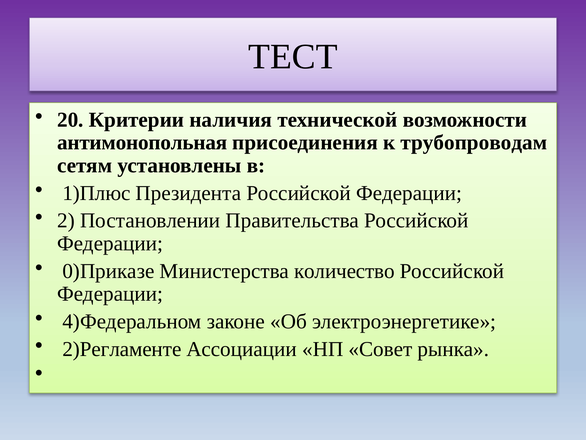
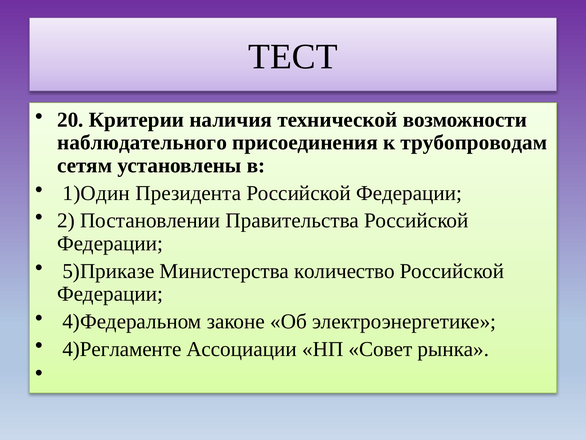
антимонопольная: антимонопольная -> наблюдательного
1)Плюс: 1)Плюс -> 1)Один
0)Приказе: 0)Приказе -> 5)Приказе
2)Регламенте: 2)Регламенте -> 4)Регламенте
